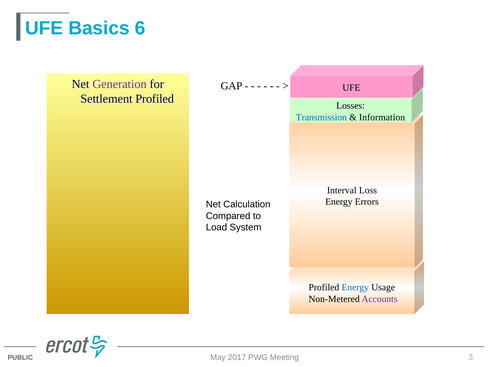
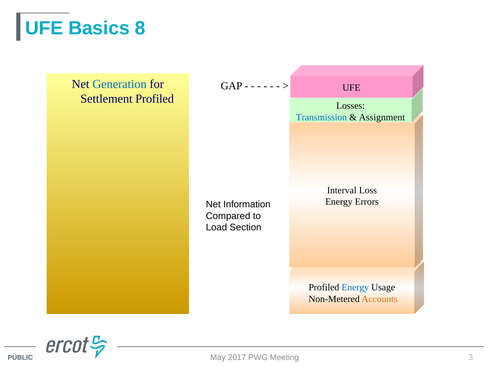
6: 6 -> 8
Generation colour: purple -> blue
Information: Information -> Assignment
Calculation: Calculation -> Information
System: System -> Section
Accounts colour: purple -> orange
